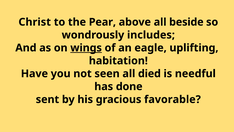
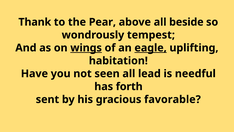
Christ: Christ -> Thank
includes: includes -> tempest
eagle underline: none -> present
died: died -> lead
done: done -> forth
